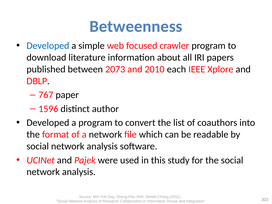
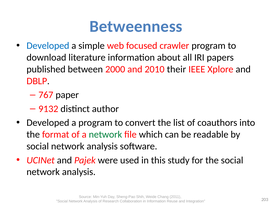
2073: 2073 -> 2000
each: each -> their
1596: 1596 -> 9132
network at (105, 134) colour: black -> green
